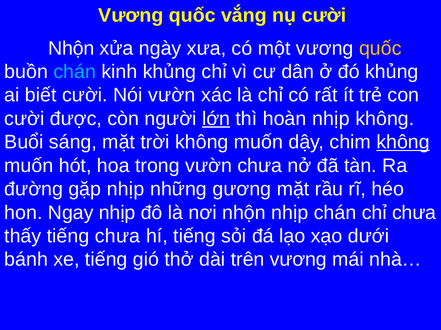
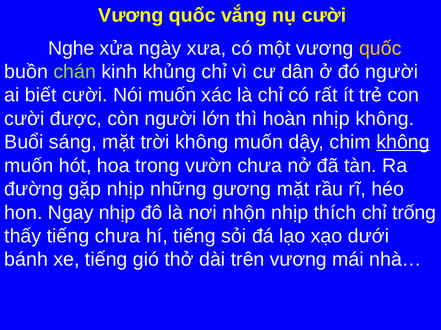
Nhộn at (71, 48): Nhộn -> Nghe
chán at (75, 72) colour: light blue -> light green
đó khủng: khủng -> người
Nói vườn: vườn -> muốn
lớn underline: present -> none
nhịp chán: chán -> thích
chỉ chưa: chưa -> trống
